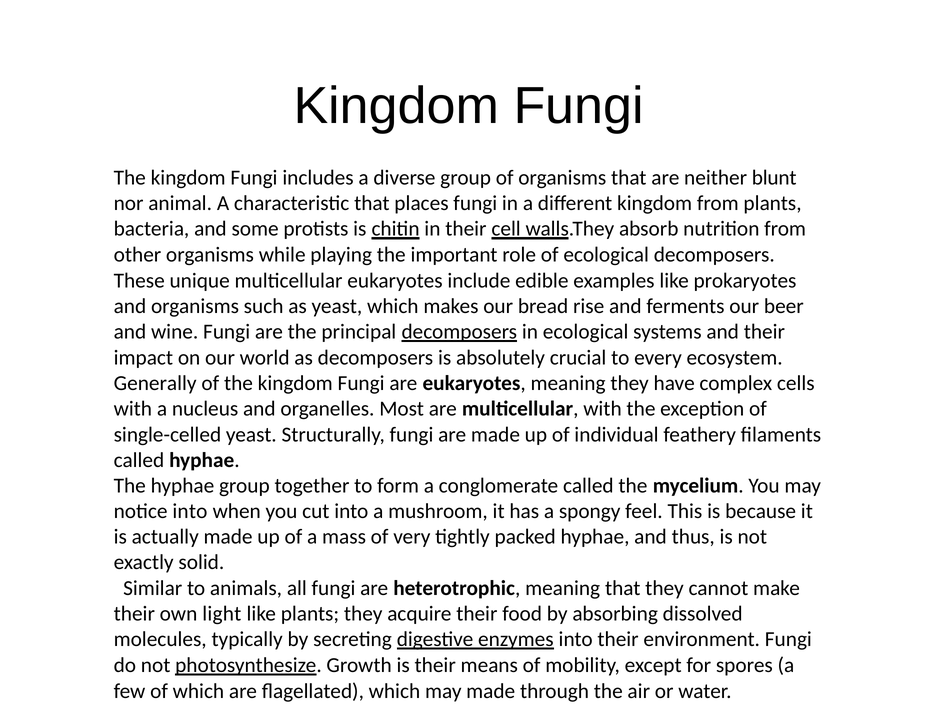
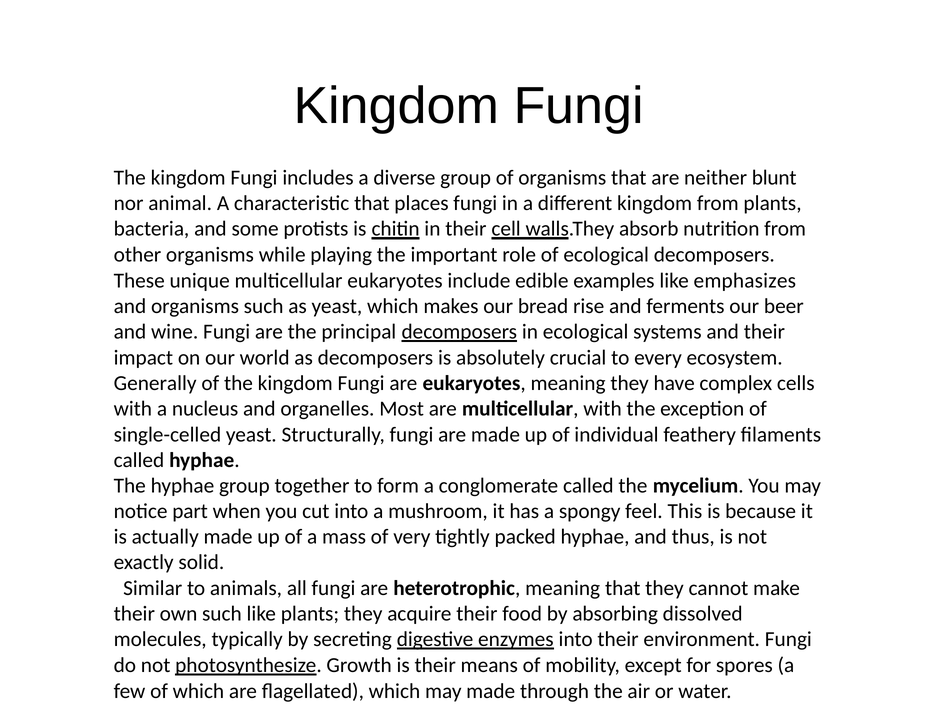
prokaryotes: prokaryotes -> emphasizes
notice into: into -> part
own light: light -> such
